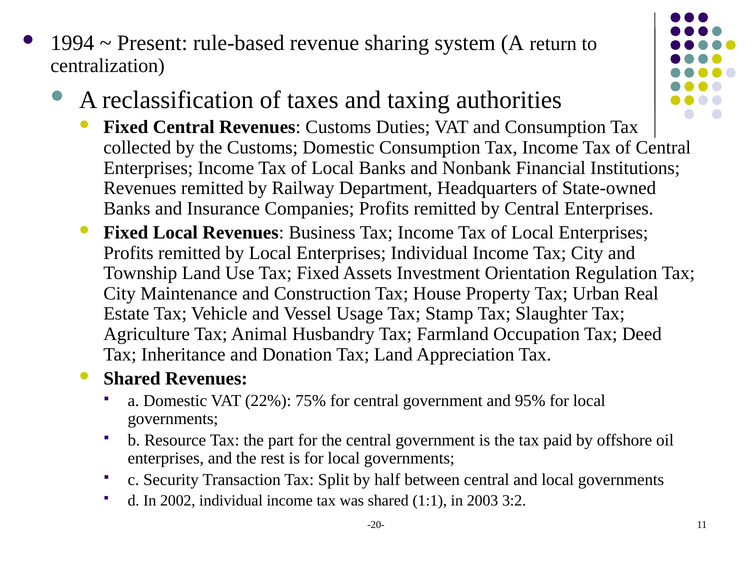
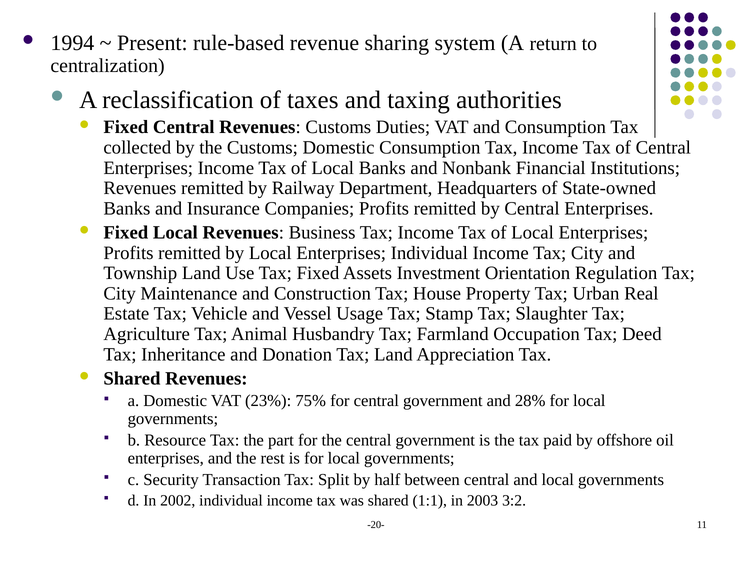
22%: 22% -> 23%
95%: 95% -> 28%
